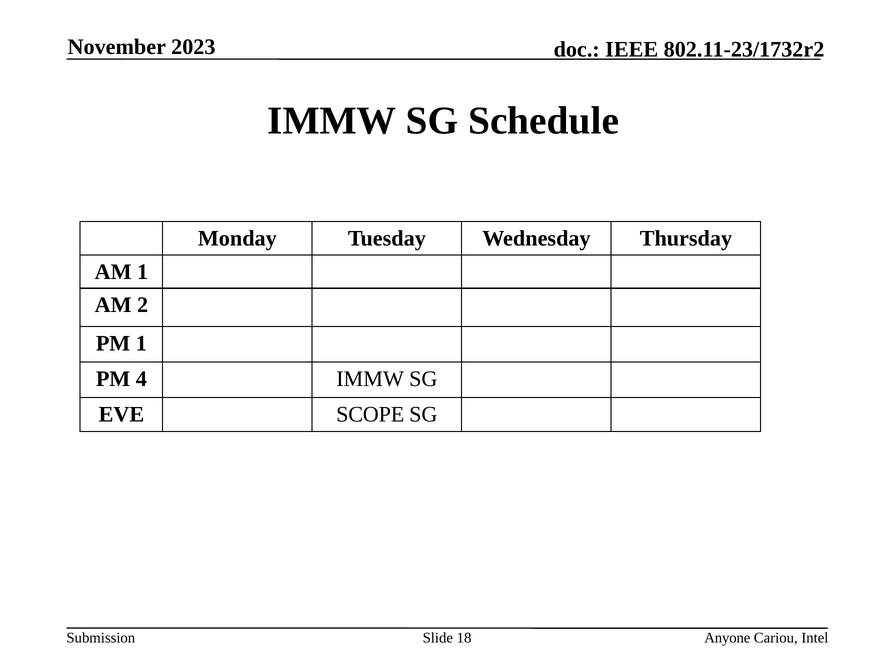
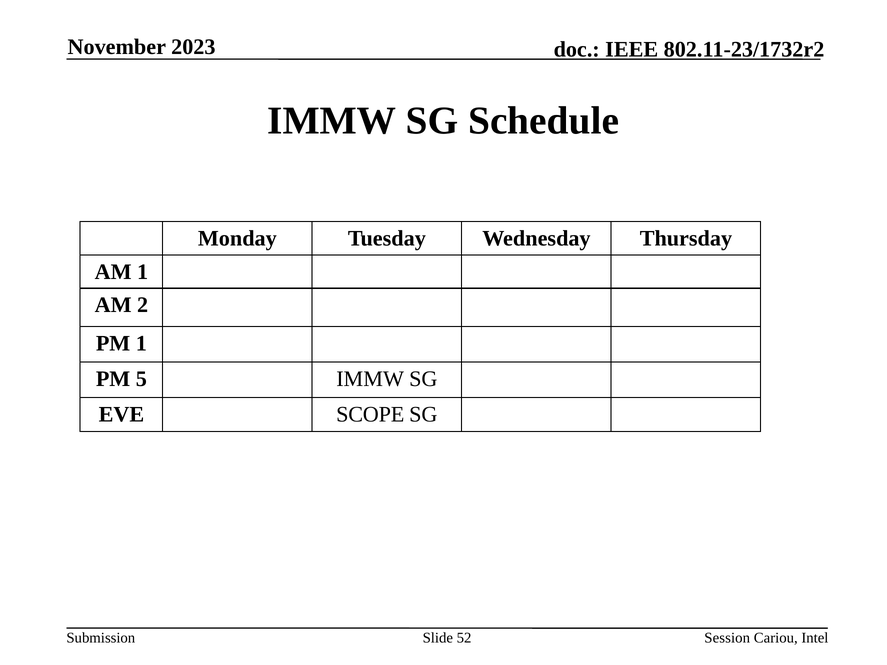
4: 4 -> 5
18: 18 -> 52
Anyone: Anyone -> Session
